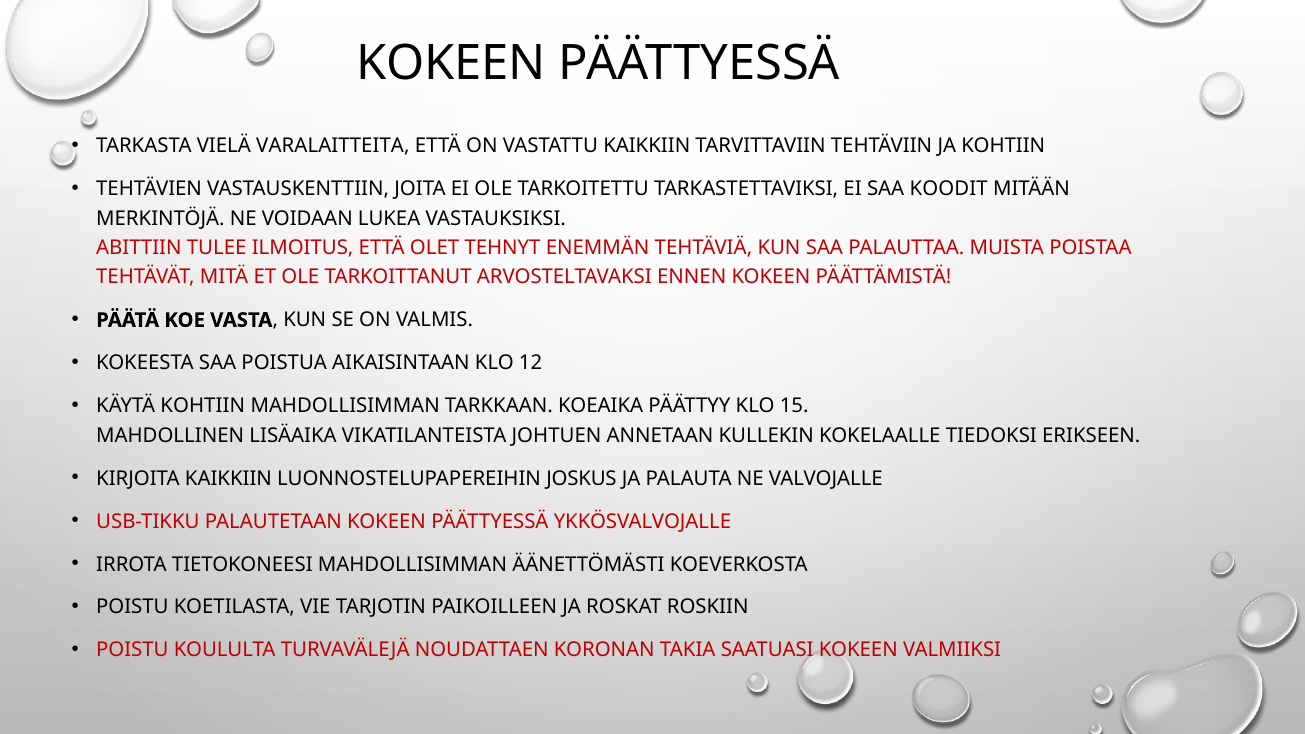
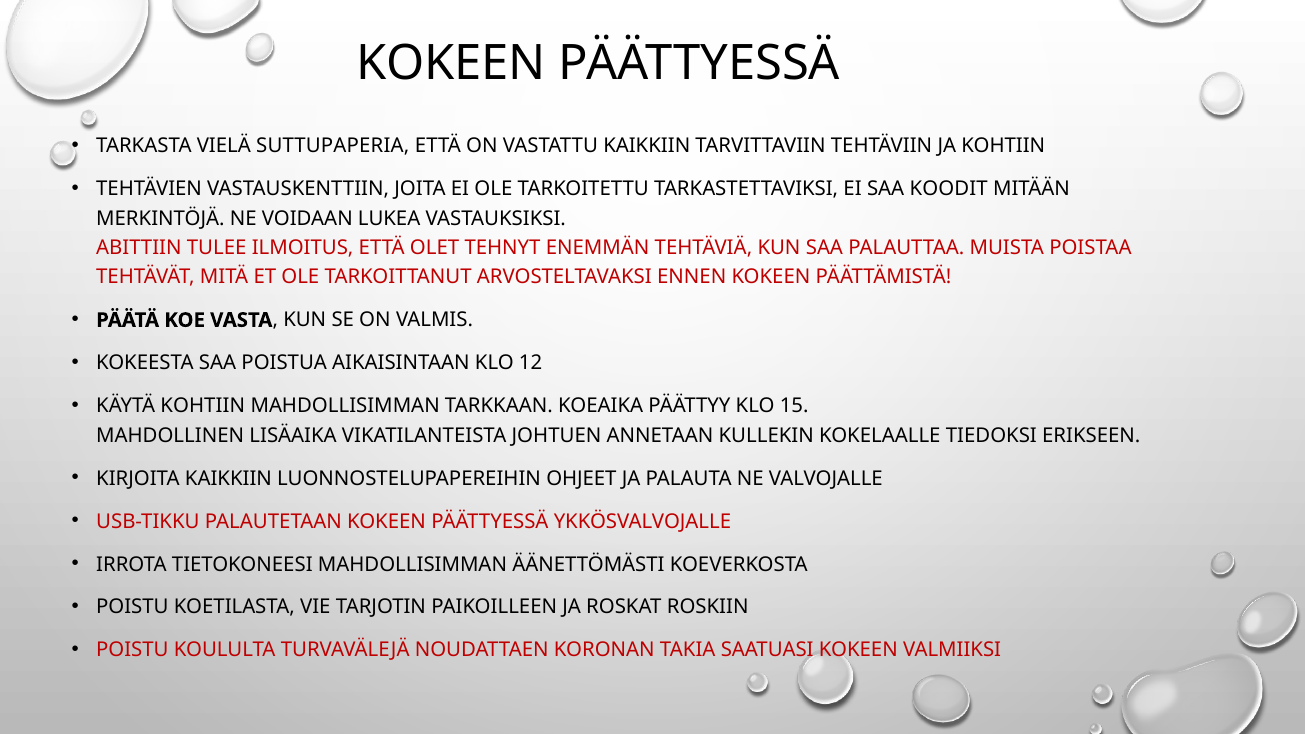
VARALAITTEITA: VARALAITTEITA -> SUTTUPAPERIA
JOSKUS: JOSKUS -> OHJEET
